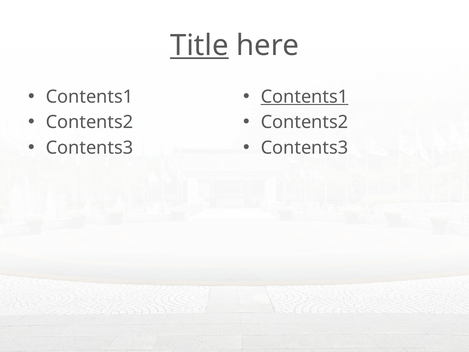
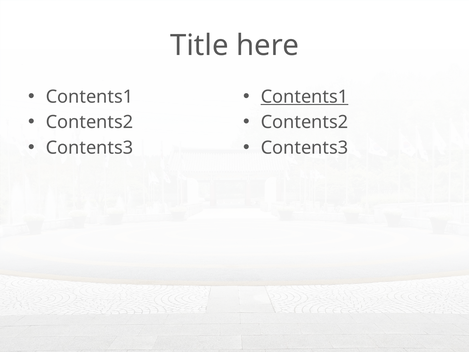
Title underline: present -> none
